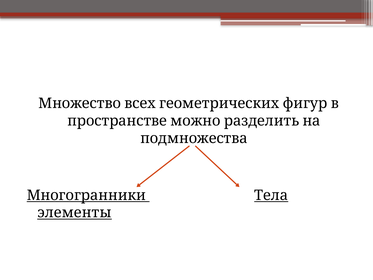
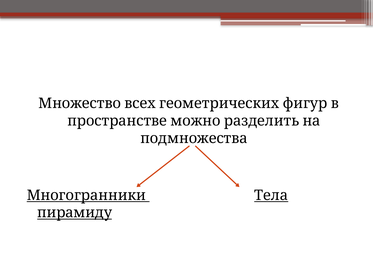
элементы: элементы -> пирамиду
